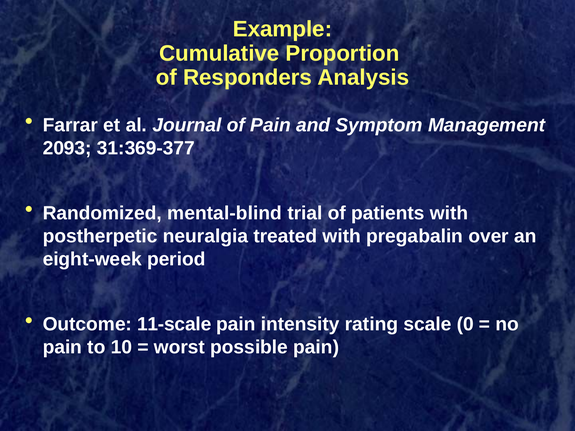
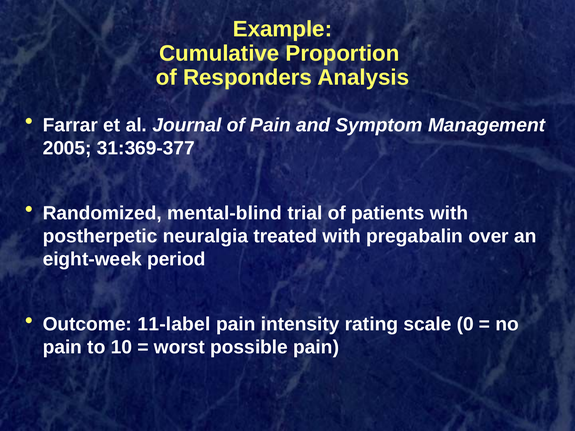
2093: 2093 -> 2005
11-scale: 11-scale -> 11-label
